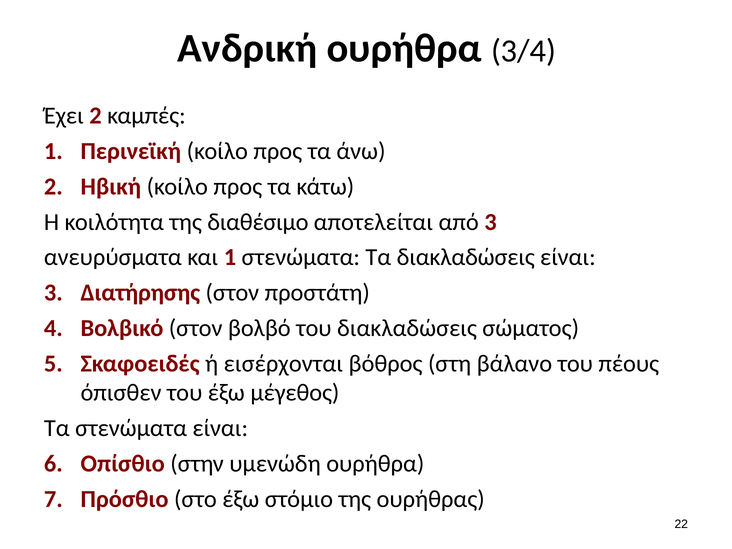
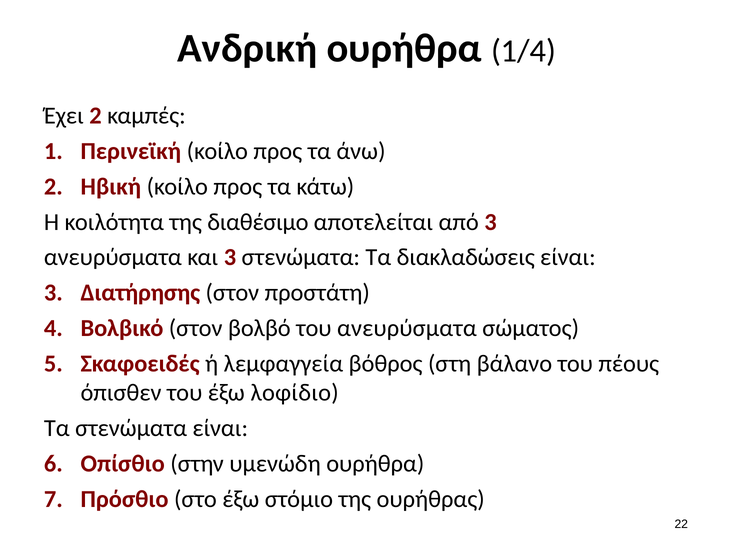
3/4: 3/4 -> 1/4
και 1: 1 -> 3
του διακλαδώσεις: διακλαδώσεις -> ανευρύσματα
εισέρχονται: εισέρχονται -> λεμφαγγεία
μέγεθος: μέγεθος -> λοφίδιο
